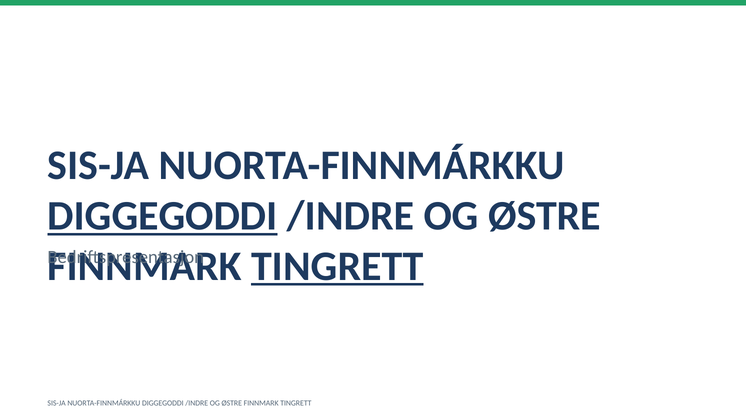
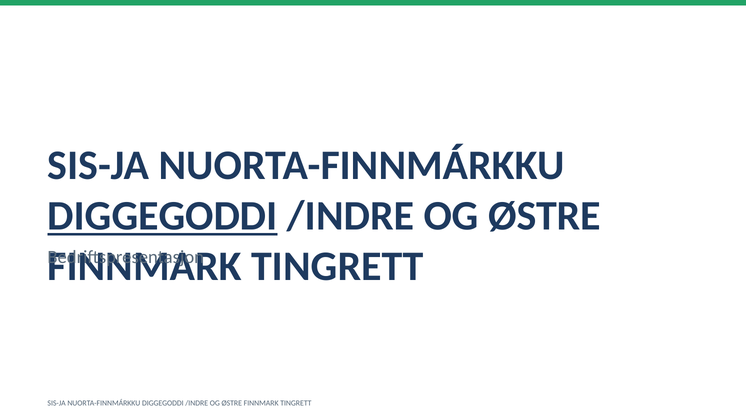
TINGRETT at (337, 266) underline: present -> none
